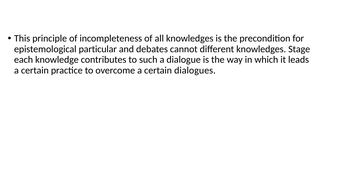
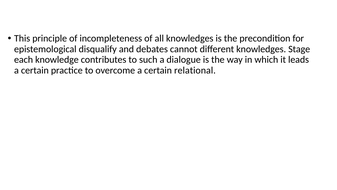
particular: particular -> disqualify
dialogues: dialogues -> relational
